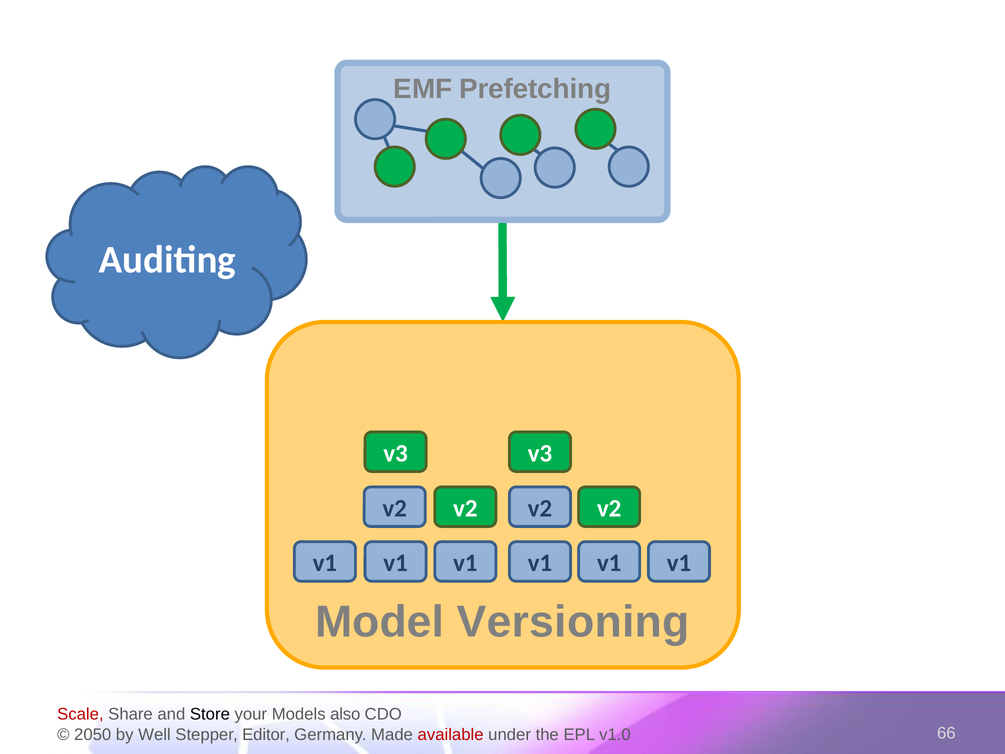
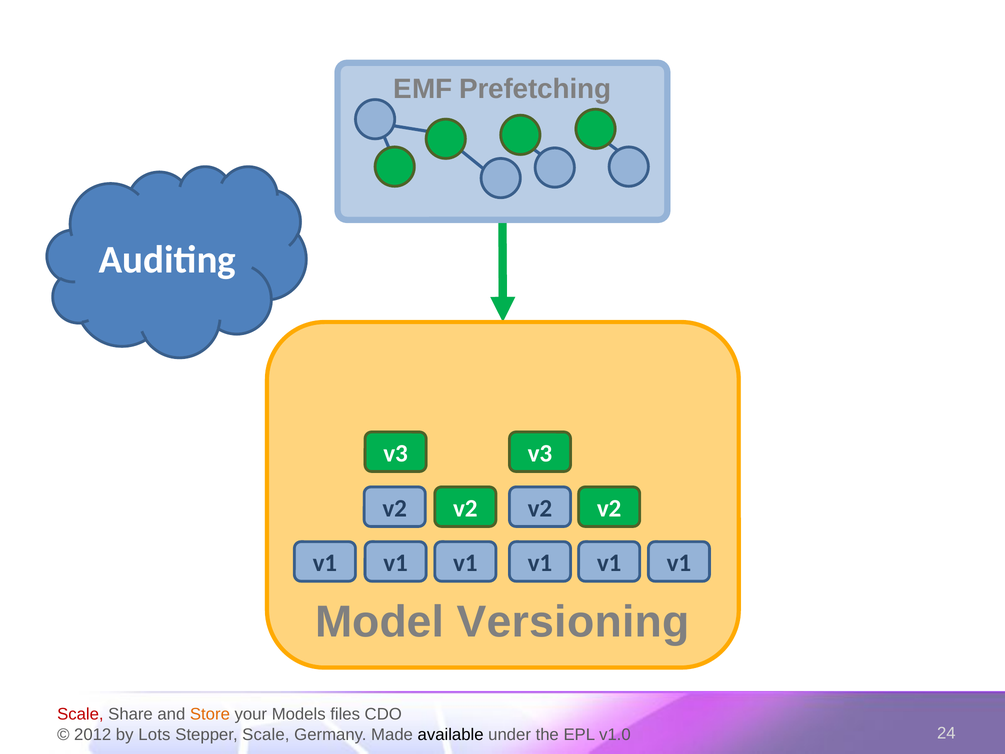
Store colour: black -> orange
also: also -> files
2050: 2050 -> 2012
Well: Well -> Lots
Stepper Editor: Editor -> Scale
available colour: red -> black
66: 66 -> 24
